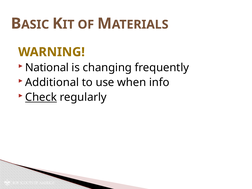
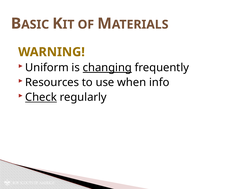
National: National -> Uniform
changing underline: none -> present
Additional: Additional -> Resources
